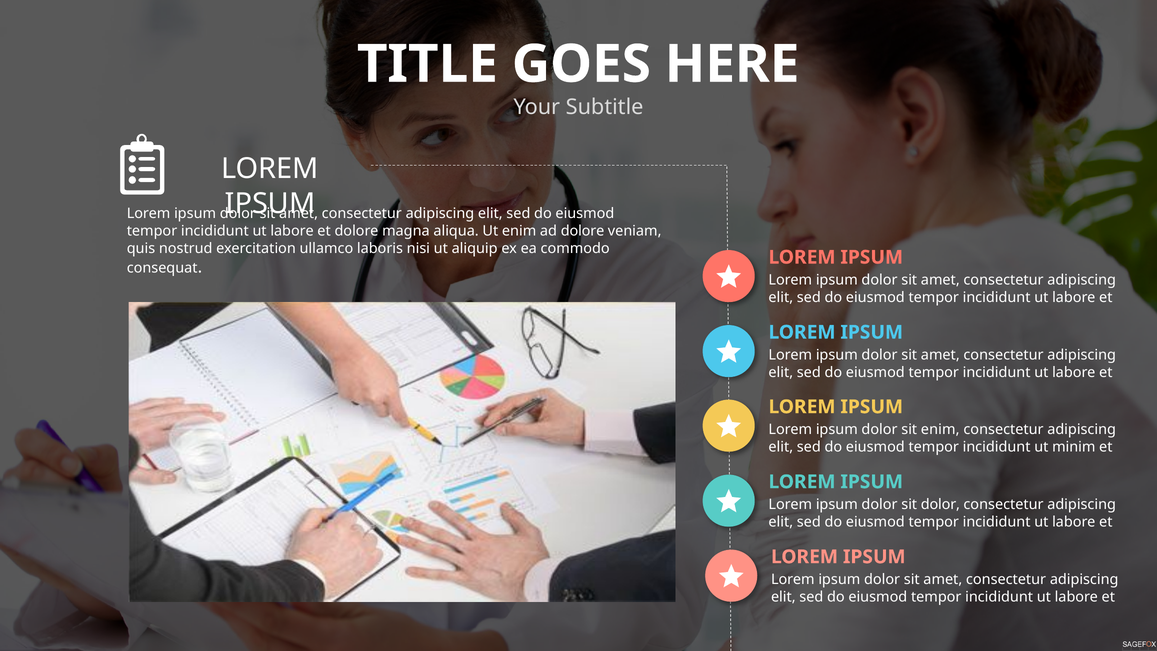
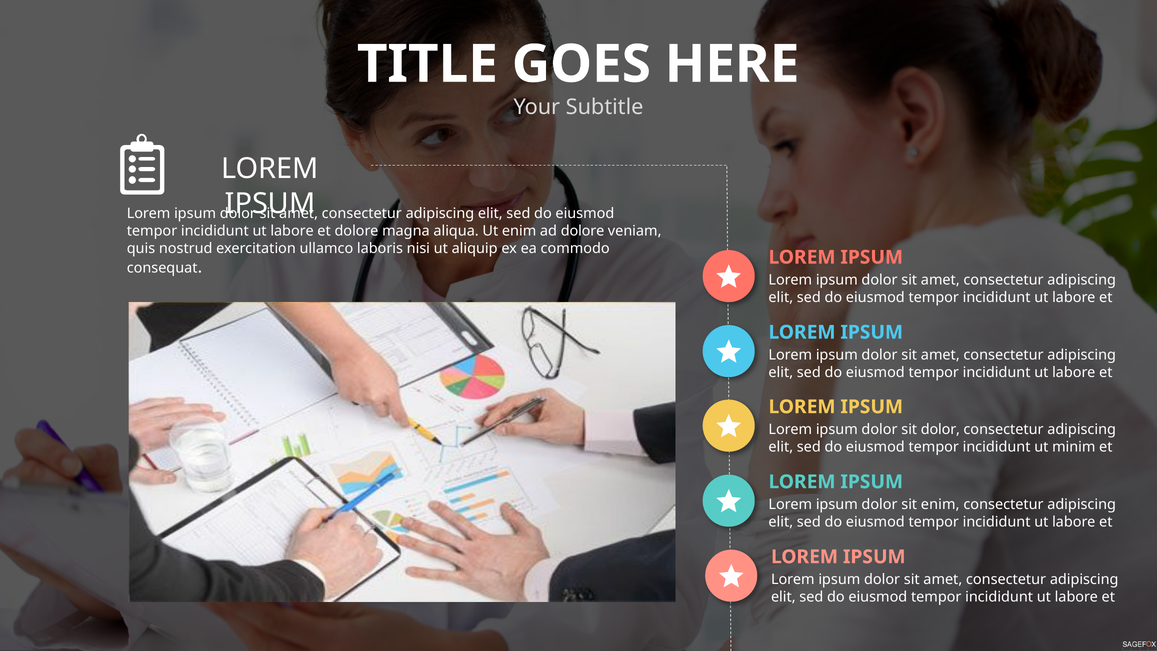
sit enim: enim -> dolor
sit dolor: dolor -> enim
